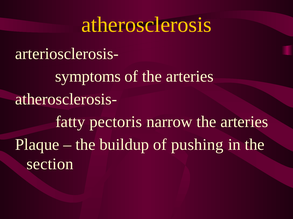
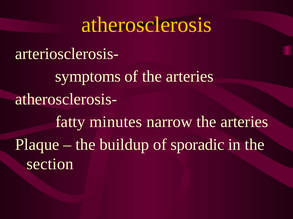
pectoris: pectoris -> minutes
pushing: pushing -> sporadic
